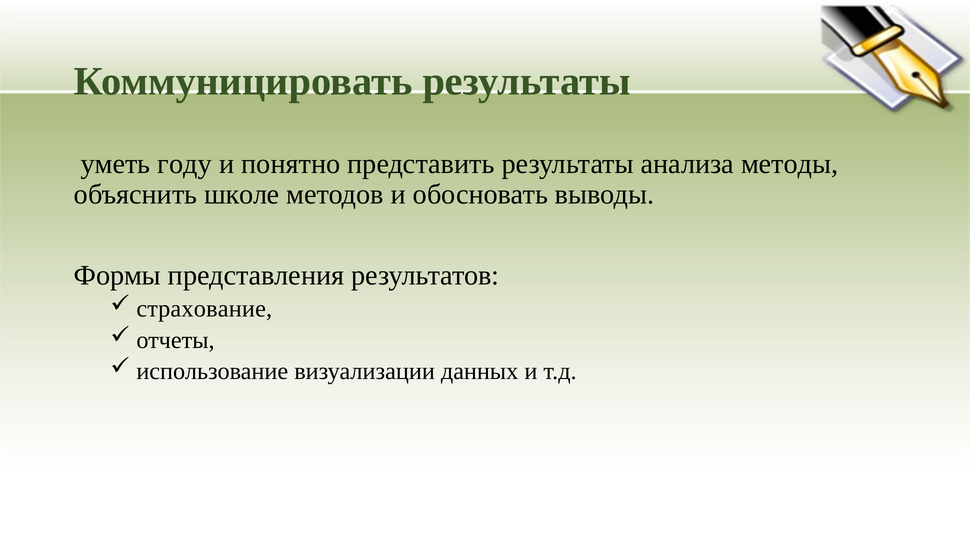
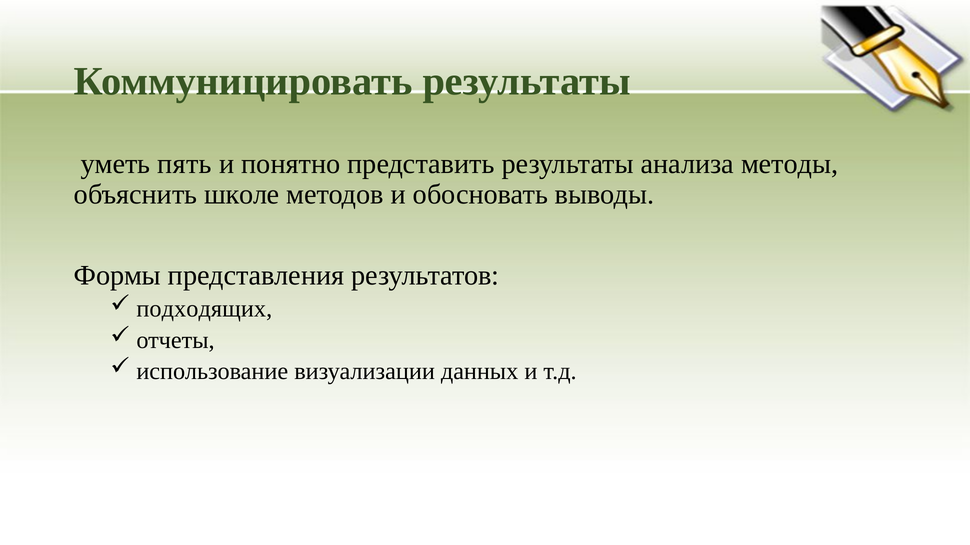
году: году -> пять
страхование: страхование -> подходящих
